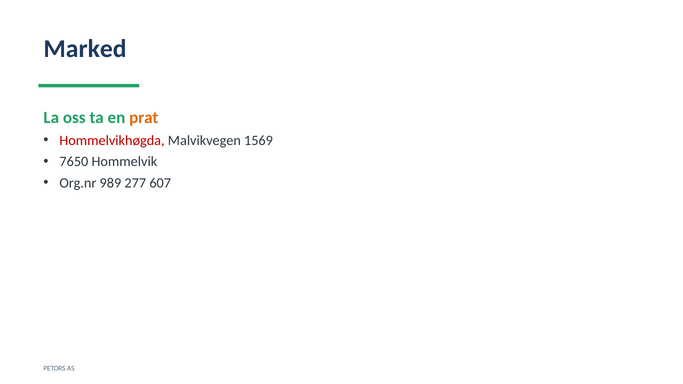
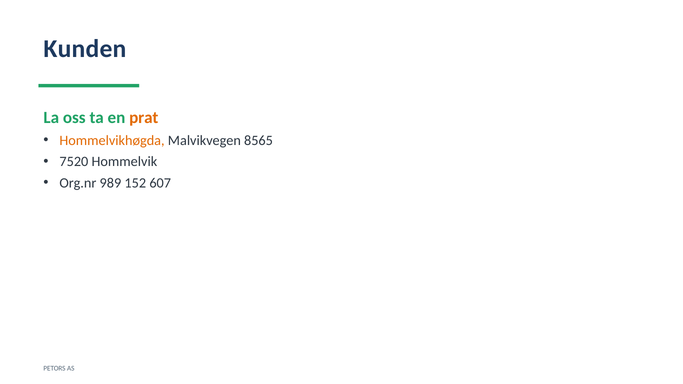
Marked: Marked -> Kunden
Hommelvikhøgda colour: red -> orange
1569: 1569 -> 8565
7650: 7650 -> 7520
277: 277 -> 152
